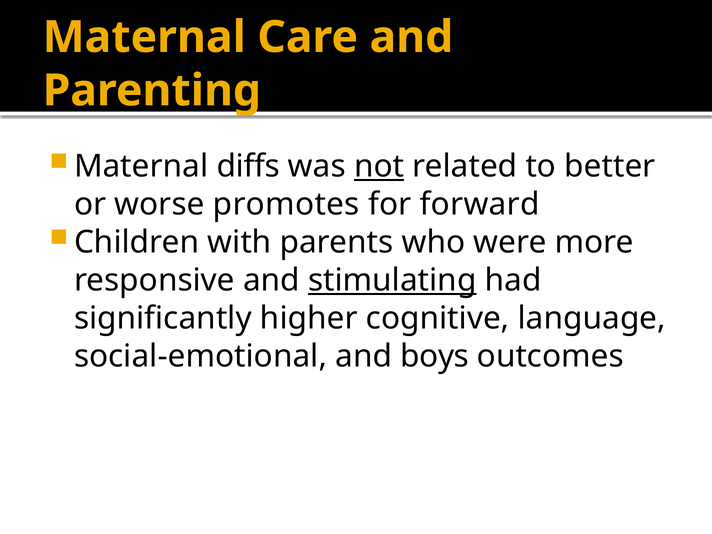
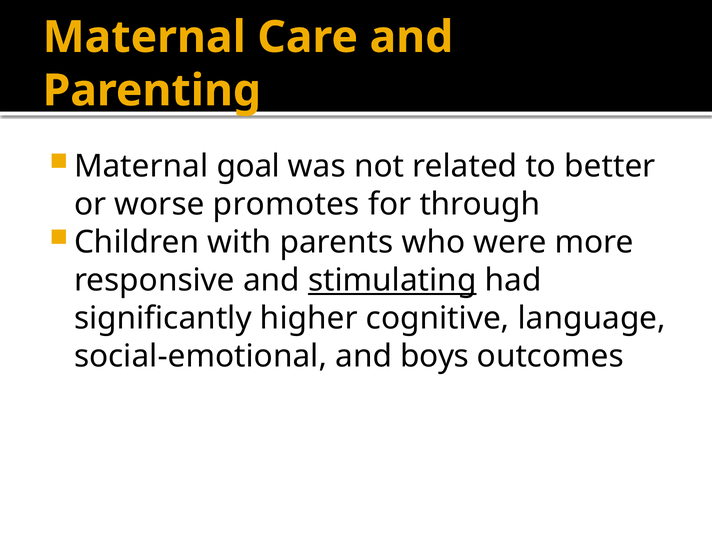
diffs: diffs -> goal
not underline: present -> none
forward: forward -> through
